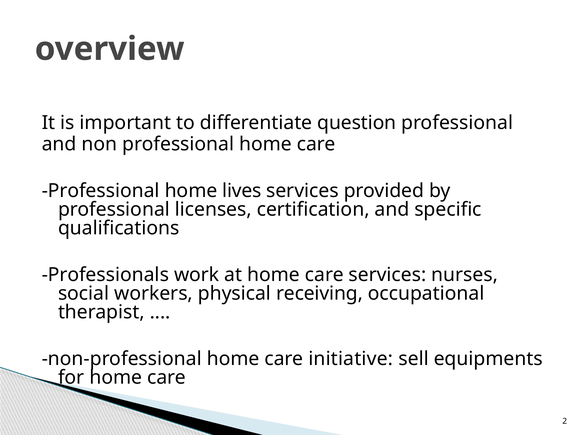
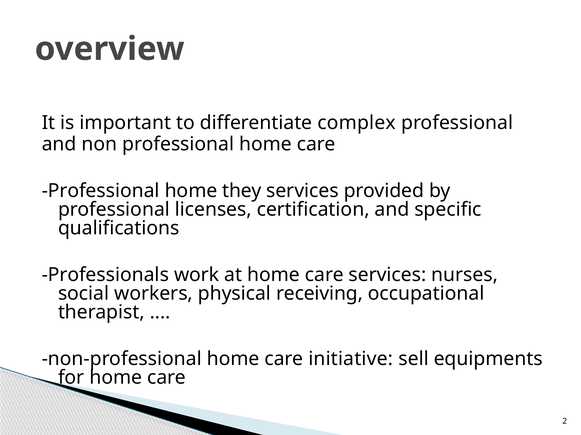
question: question -> complex
lives: lives -> they
